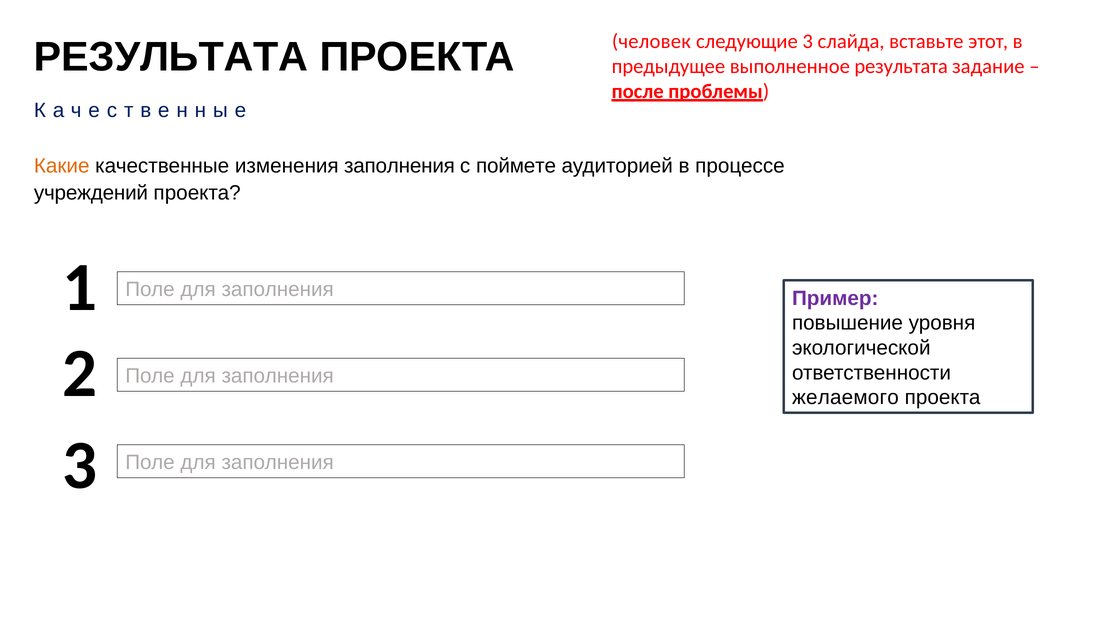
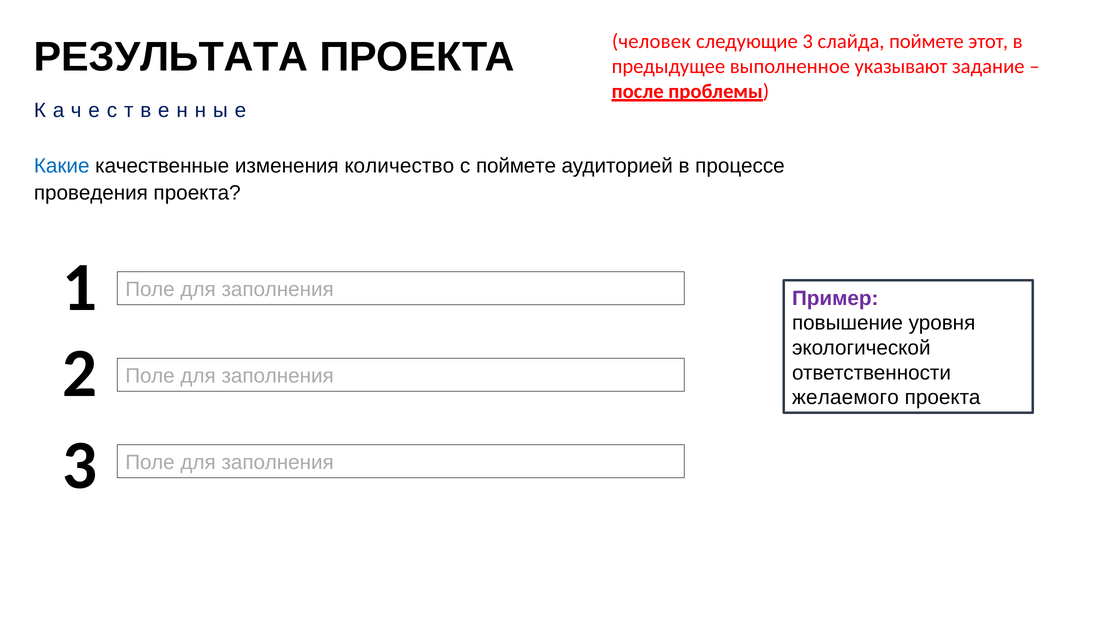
слайда вставьте: вставьте -> поймете
выполненное результата: результата -> указывают
Какие colour: orange -> blue
изменения заполнения: заполнения -> количество
учреждений: учреждений -> проведения
